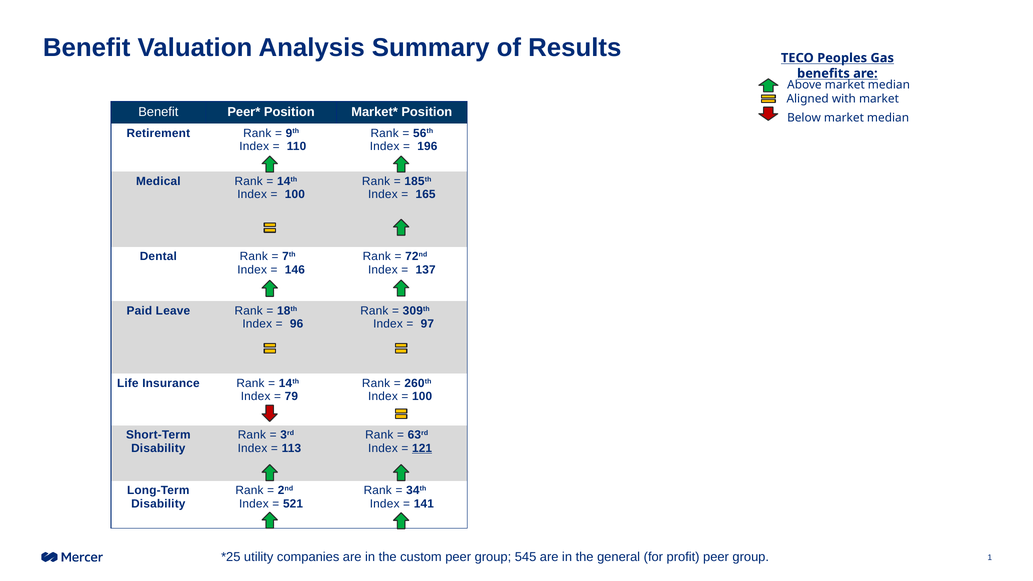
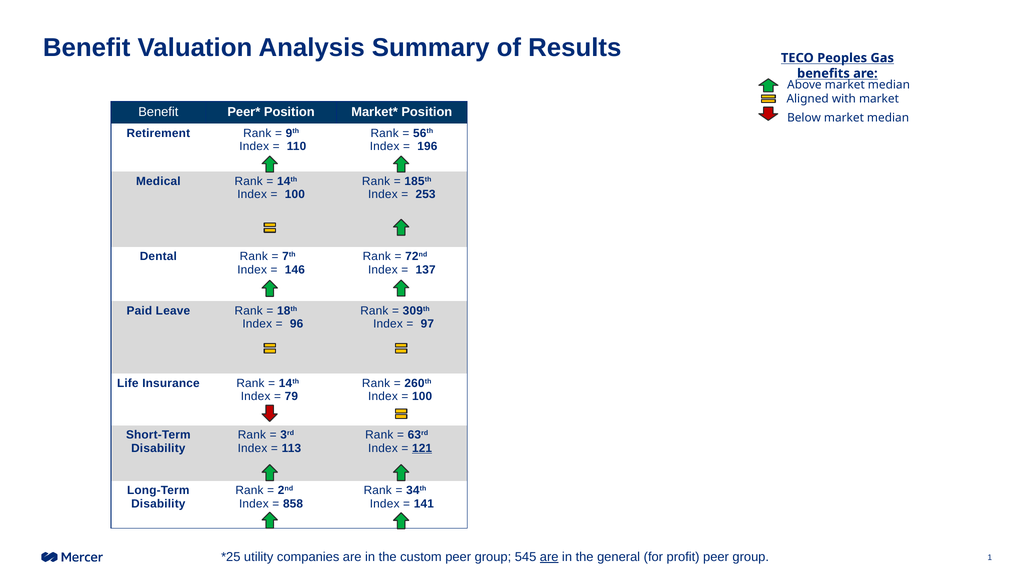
165: 165 -> 253
521: 521 -> 858
are at (549, 557) underline: none -> present
